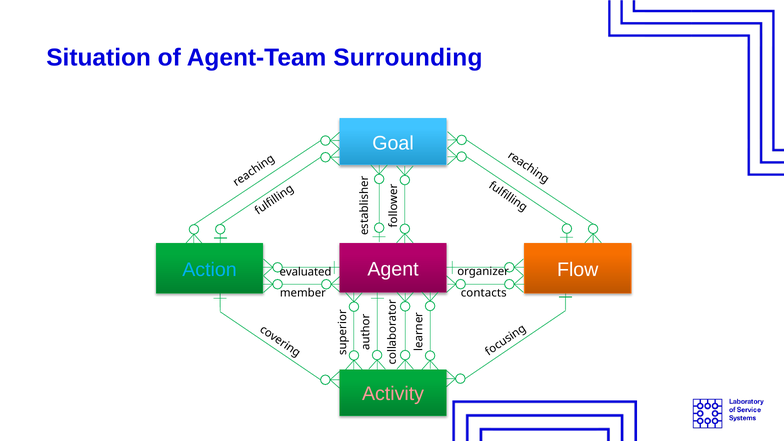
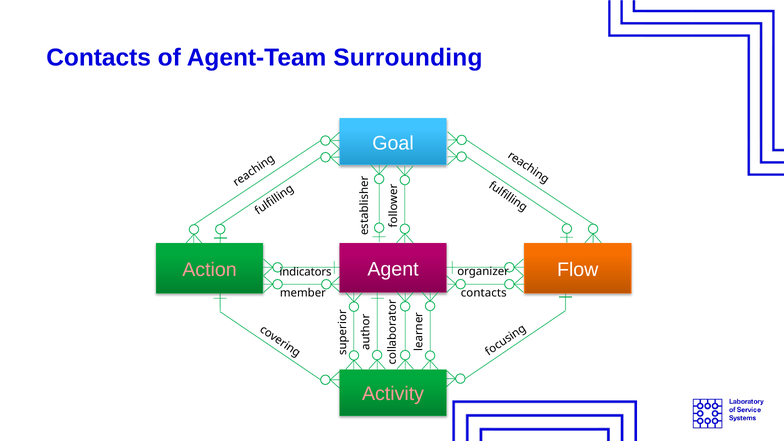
Situation at (99, 58): Situation -> Contacts
Action colour: light blue -> pink
evaluated: evaluated -> indicators
